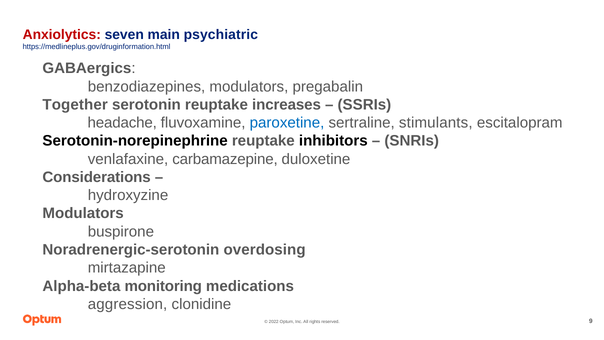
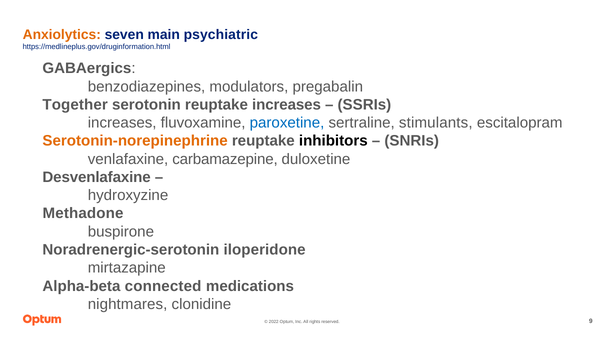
Anxiolytics colour: red -> orange
headache at (122, 123): headache -> increases
Serotonin-norepinephrine colour: black -> orange
Considerations: Considerations -> Desvenlafaxine
Modulators at (83, 213): Modulators -> Methadone
overdosing: overdosing -> iloperidone
monitoring: monitoring -> connected
aggression: aggression -> nightmares
